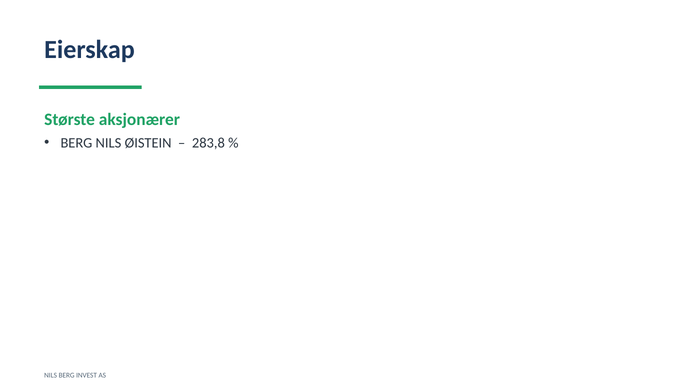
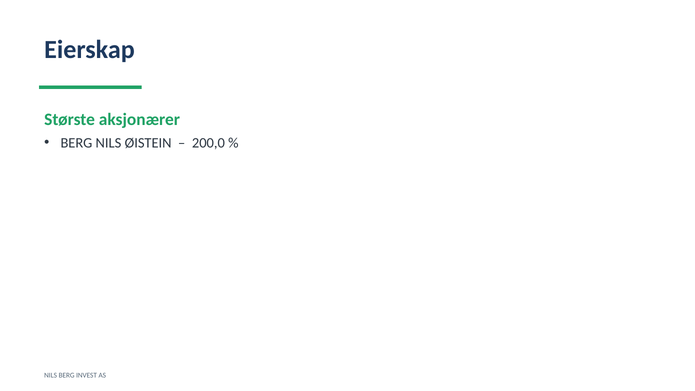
283,8: 283,8 -> 200,0
